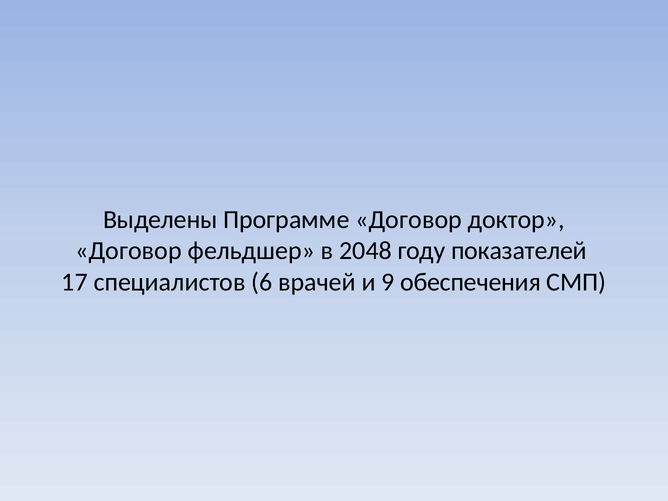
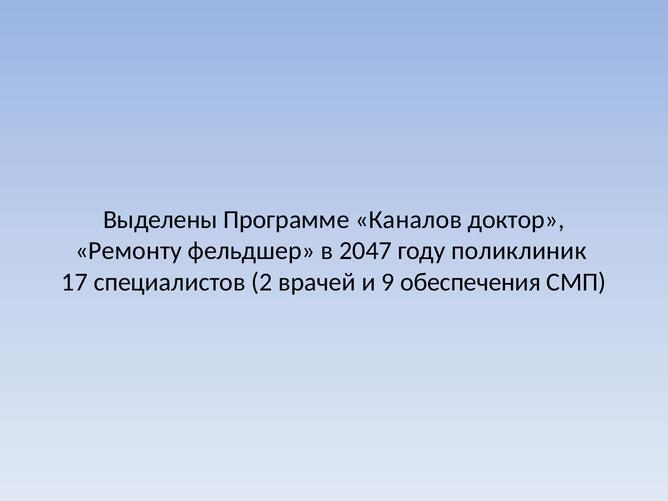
Программе Договор: Договор -> Каналов
Договор at (129, 251): Договор -> Ремонту
2048: 2048 -> 2047
показателей: показателей -> поликлиник
6: 6 -> 2
